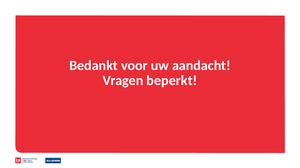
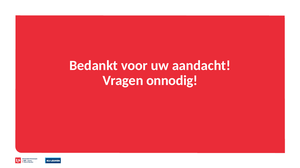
beperkt: beperkt -> onnodig
